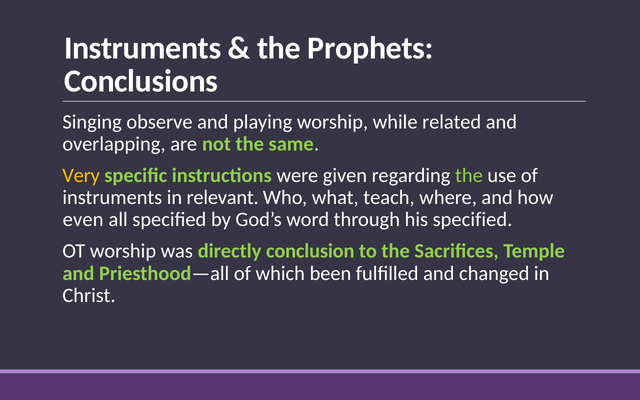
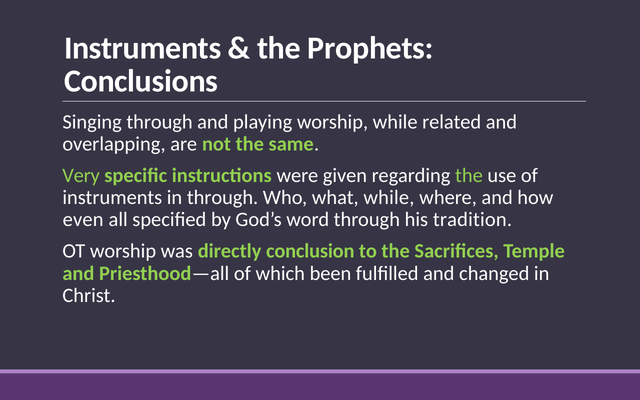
Singing observe: observe -> through
Very colour: yellow -> light green
in relevant: relevant -> through
what teach: teach -> while
his specified: specified -> tradition
